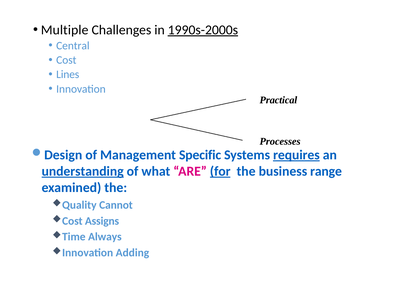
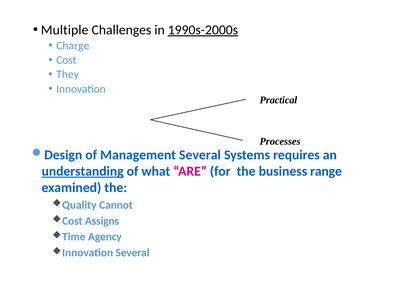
Central: Central -> Charge
Lines: Lines -> They
Management Specific: Specific -> Several
requires underline: present -> none
for underline: present -> none
Always: Always -> Agency
Adding at (132, 252): Adding -> Several
